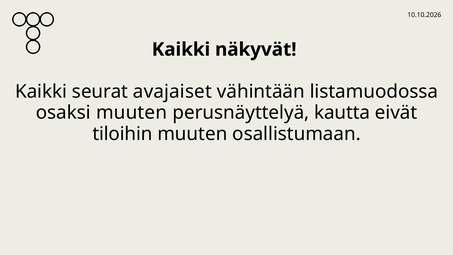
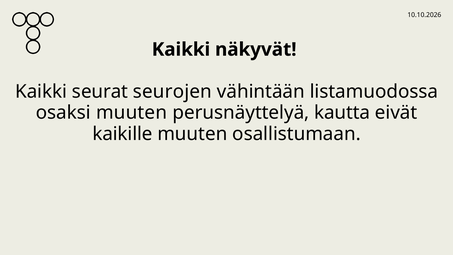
avajaiset: avajaiset -> seurojen
tiloihin: tiloihin -> kaikille
